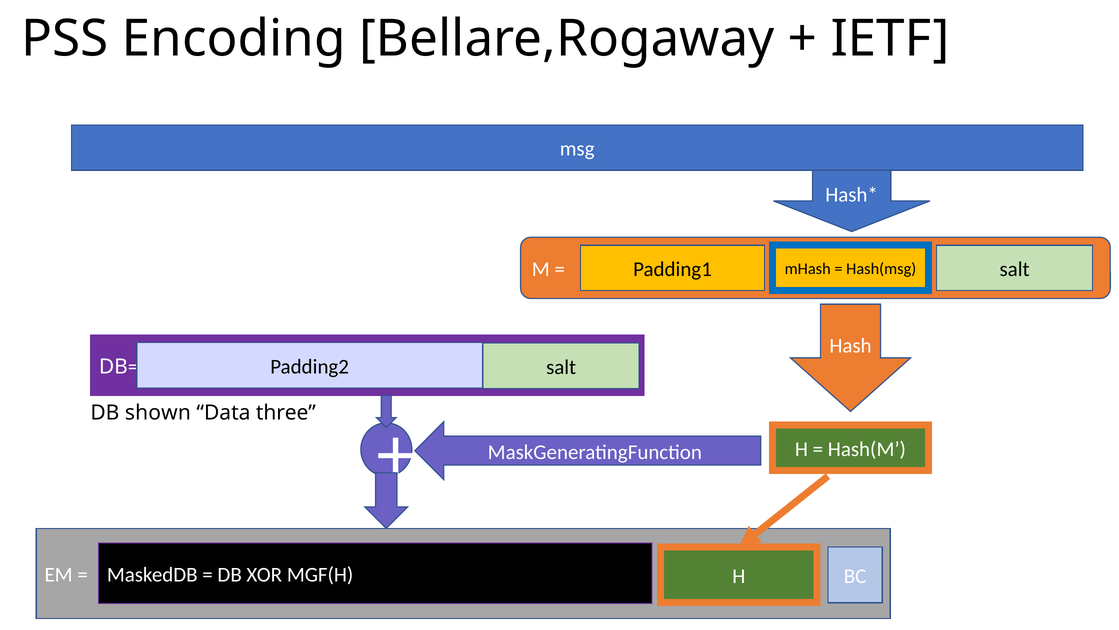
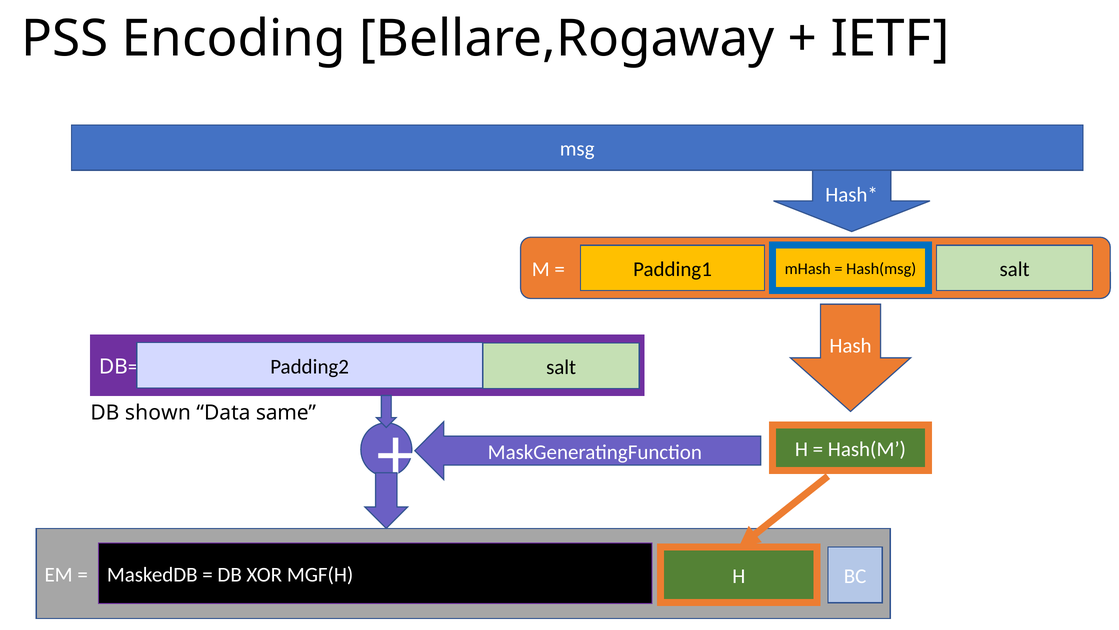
three: three -> same
